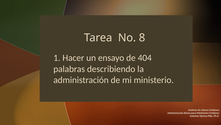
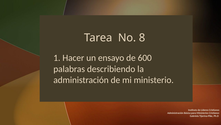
404: 404 -> 600
